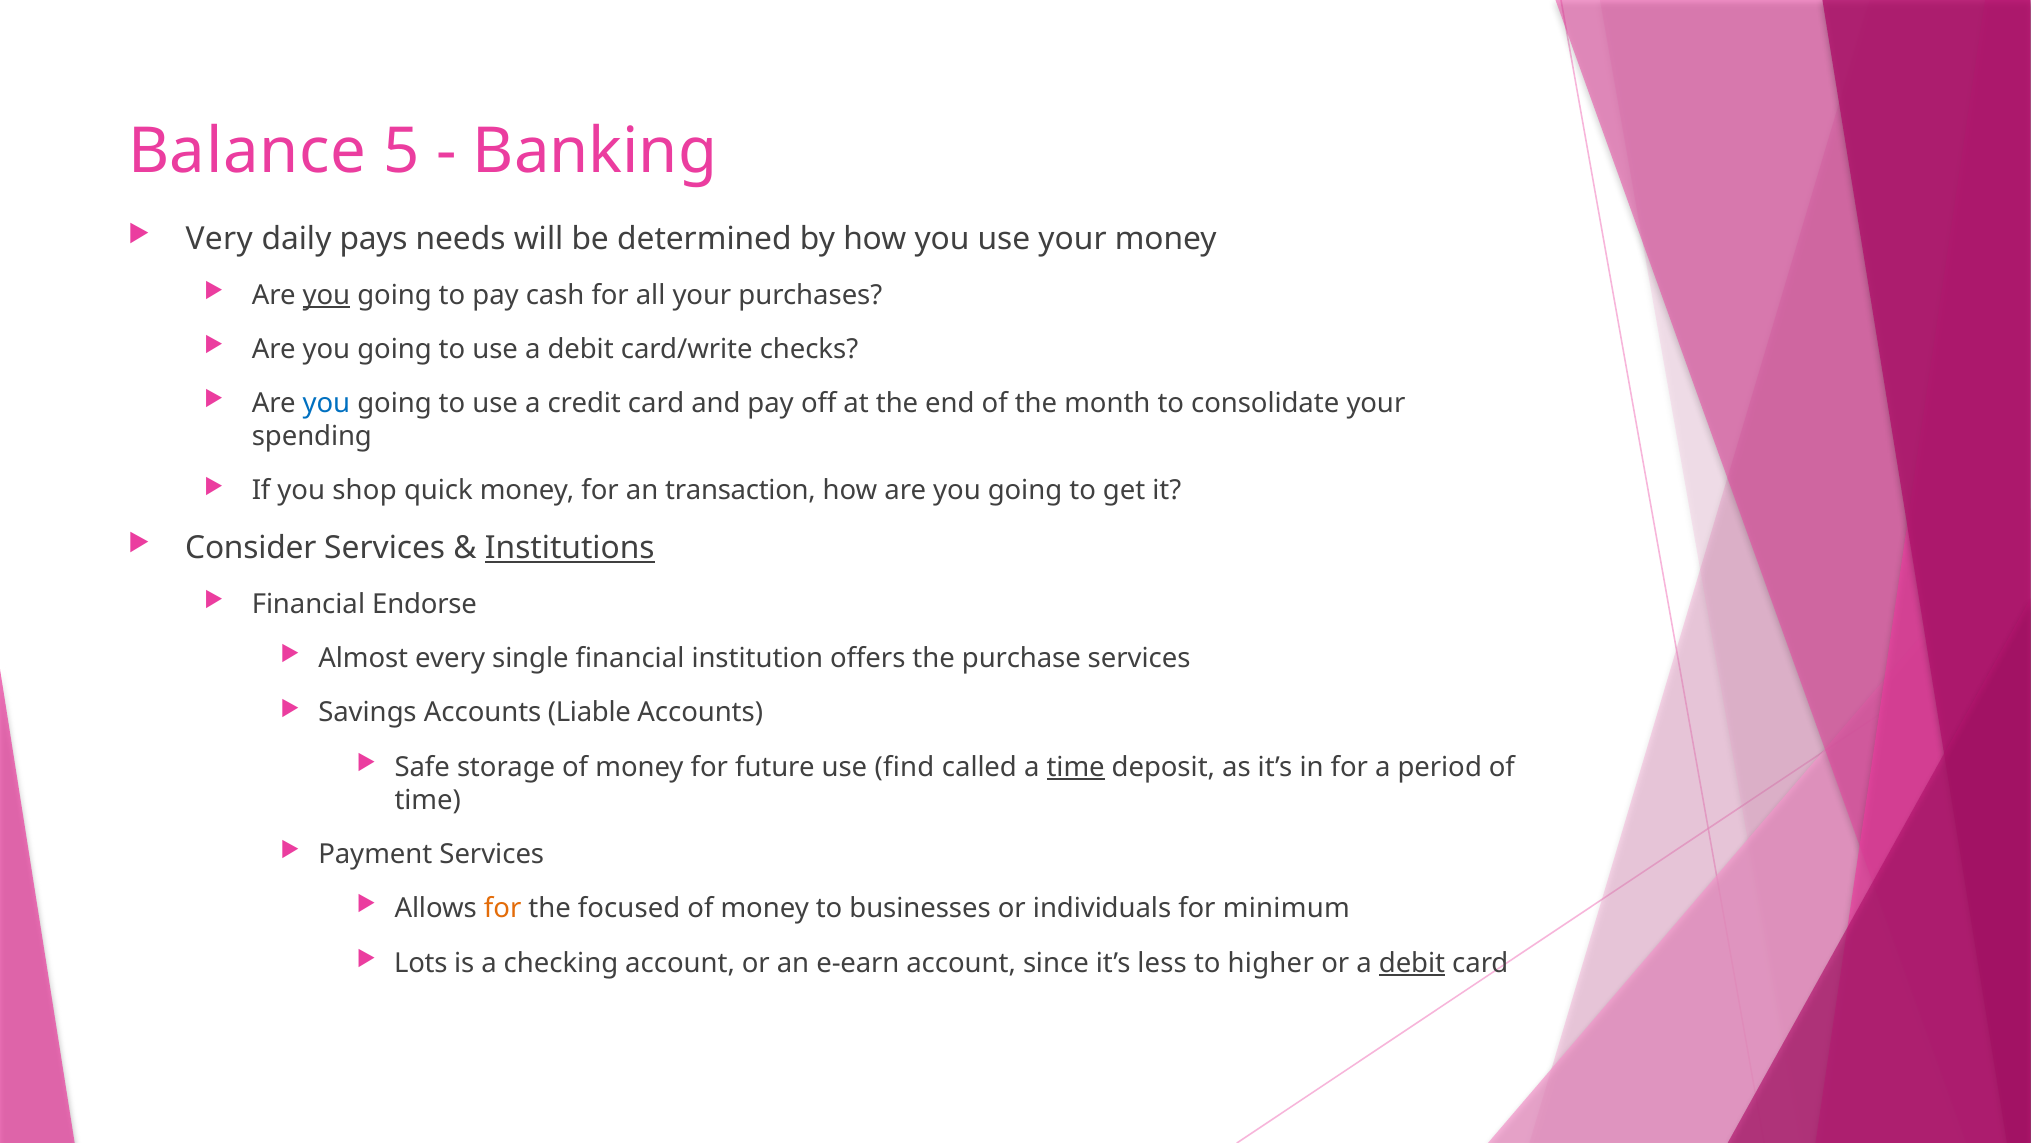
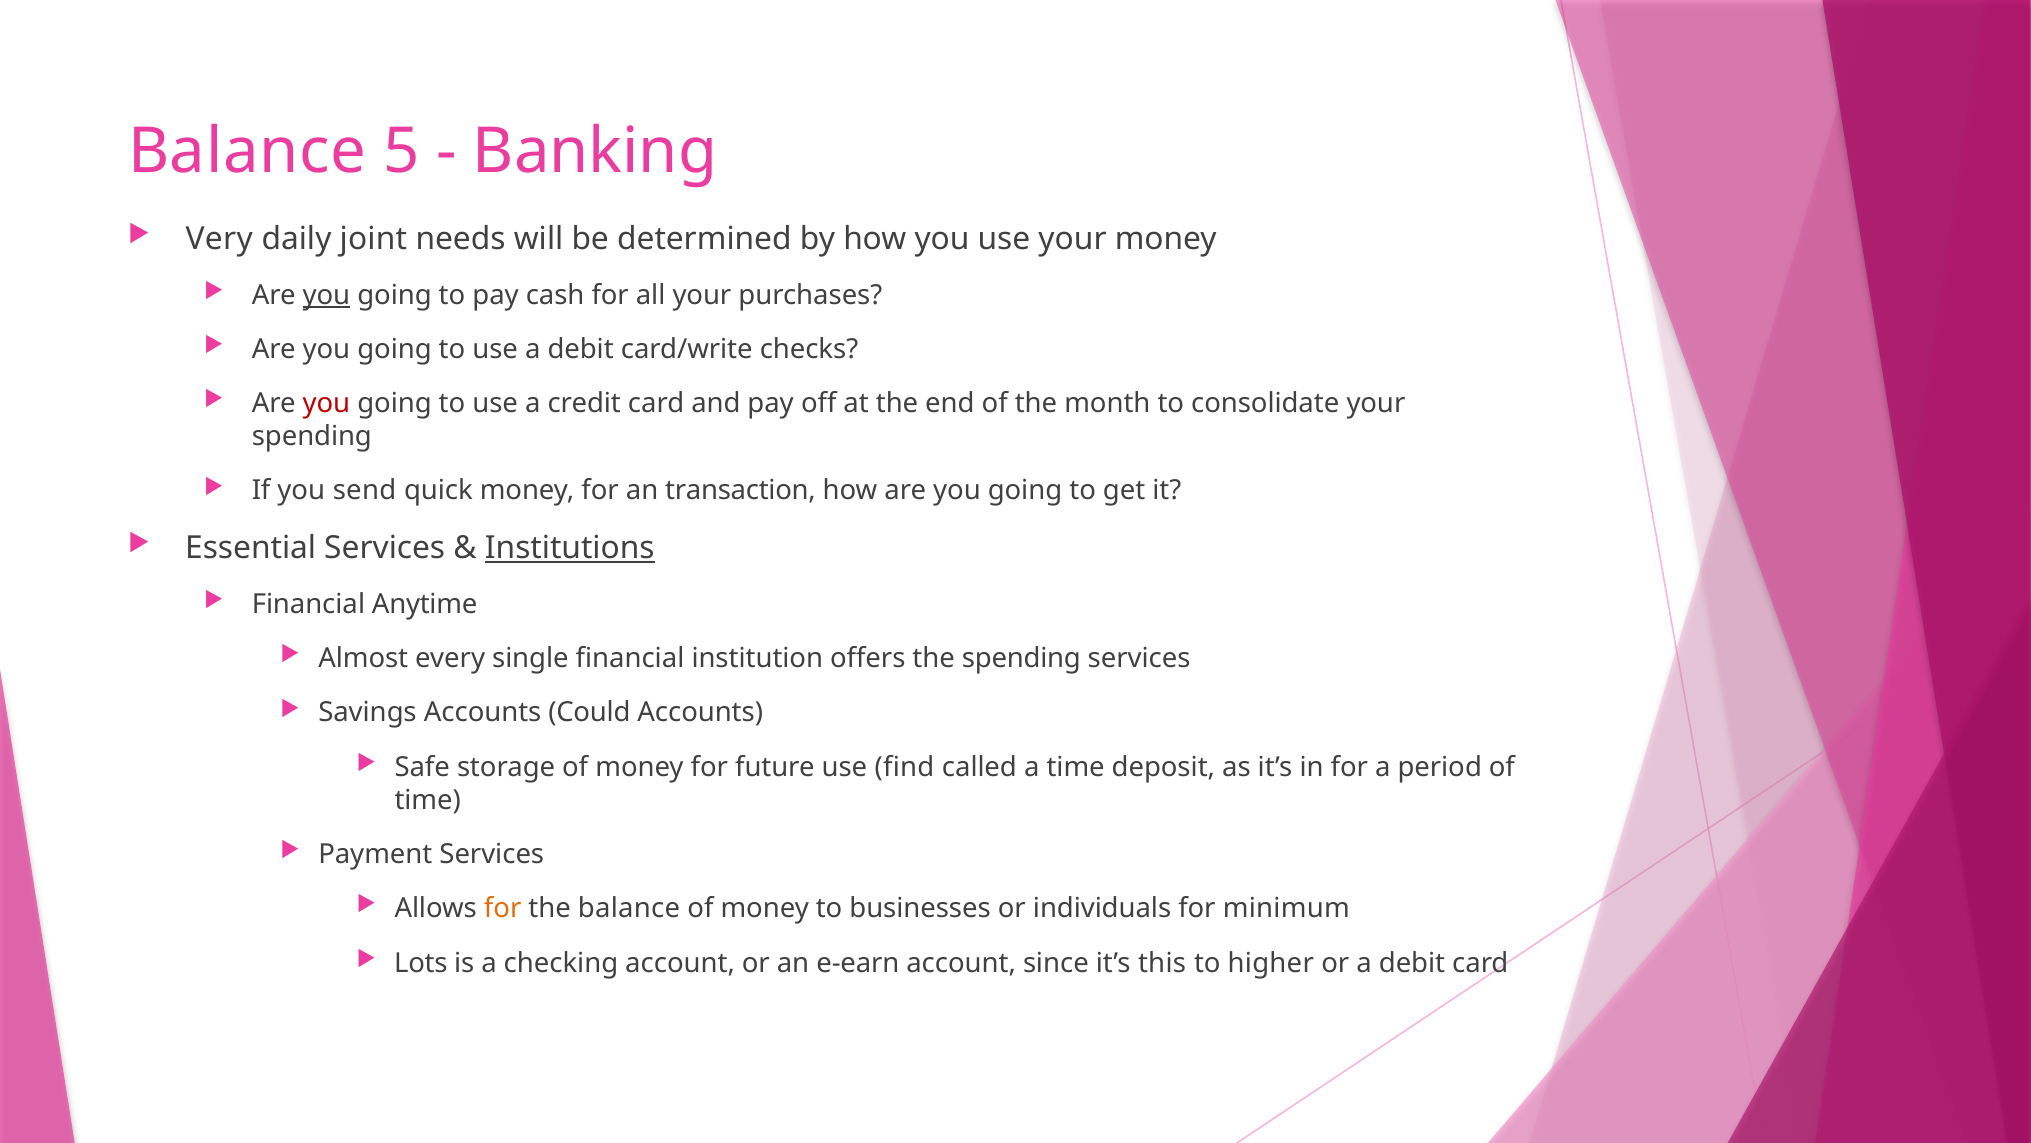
pays: pays -> joint
you at (326, 403) colour: blue -> red
shop: shop -> send
Consider: Consider -> Essential
Endorse: Endorse -> Anytime
the purchase: purchase -> spending
Liable: Liable -> Could
time at (1076, 767) underline: present -> none
the focused: focused -> balance
less: less -> this
debit at (1412, 962) underline: present -> none
